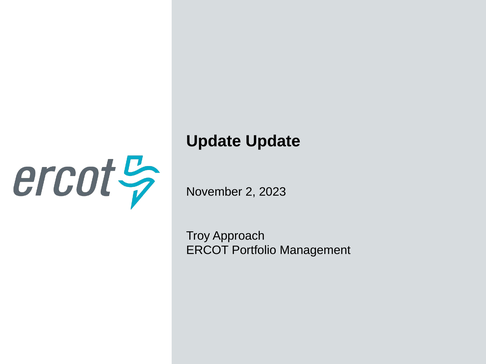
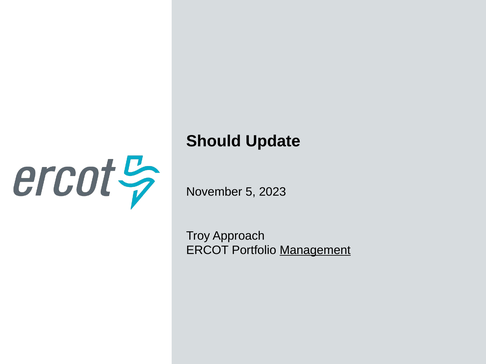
Update at (214, 142): Update -> Should
2: 2 -> 5
Management underline: none -> present
